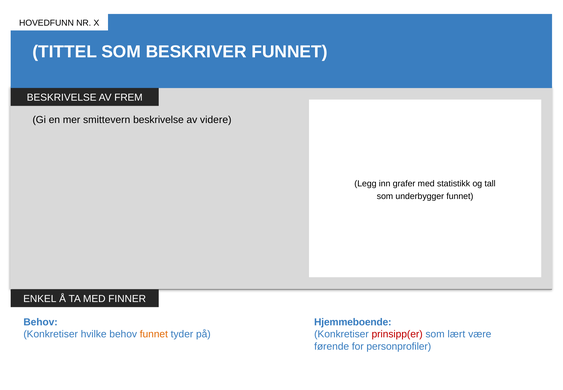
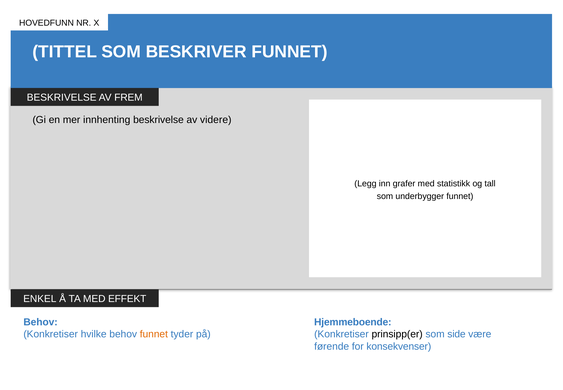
smittevern: smittevern -> innhenting
FINNER: FINNER -> EFFEKT
prinsipp(er colour: red -> black
lært: lært -> side
personprofiler: personprofiler -> konsekvenser
